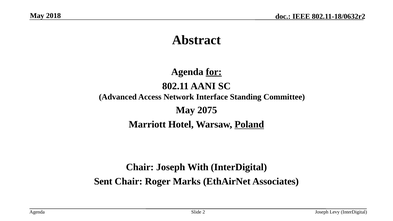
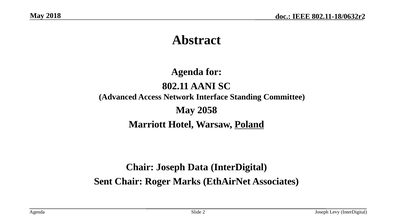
for underline: present -> none
2075: 2075 -> 2058
With: With -> Data
